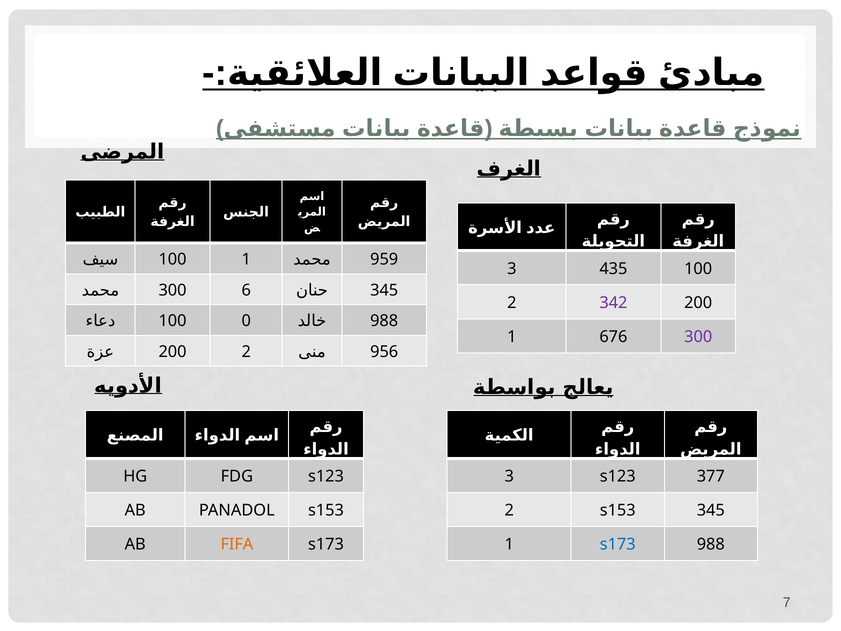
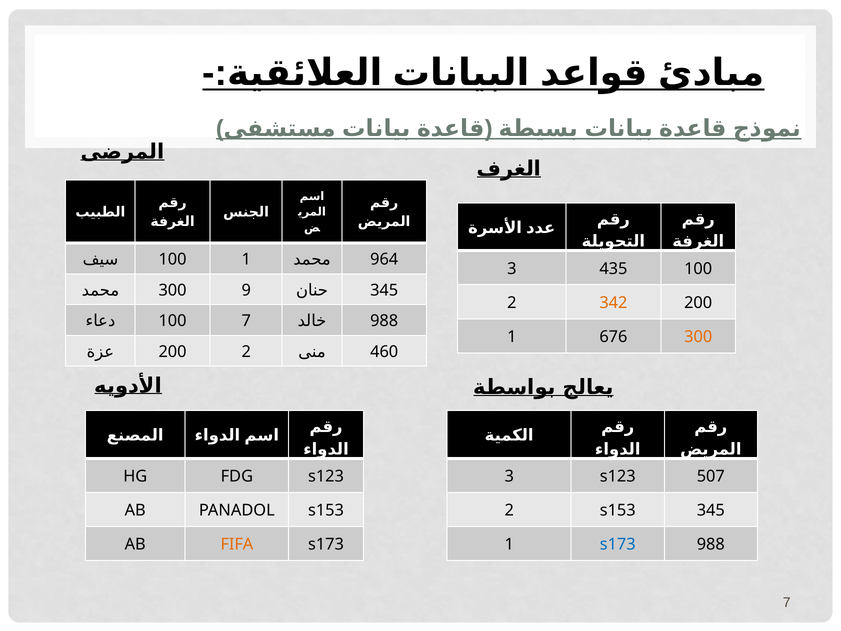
959: 959 -> 964
6: 6 -> 9
342 colour: purple -> orange
100 0: 0 -> 7
300 at (698, 337) colour: purple -> orange
956: 956 -> 460
377: 377 -> 507
